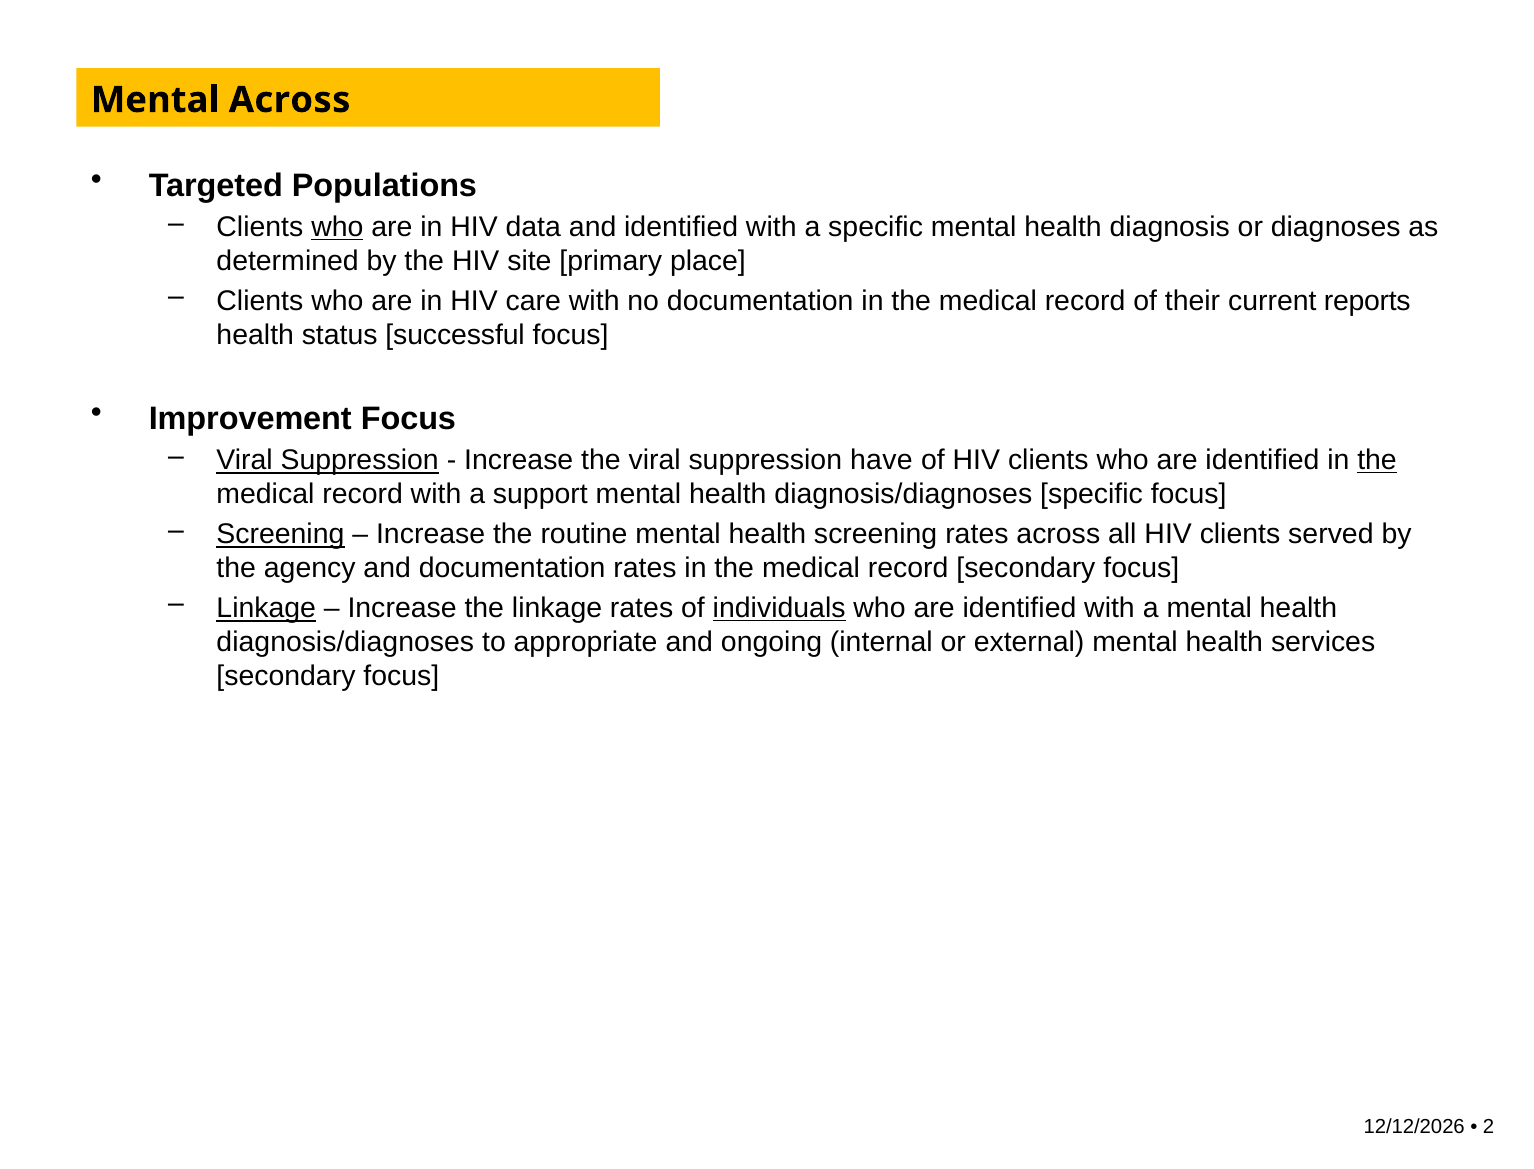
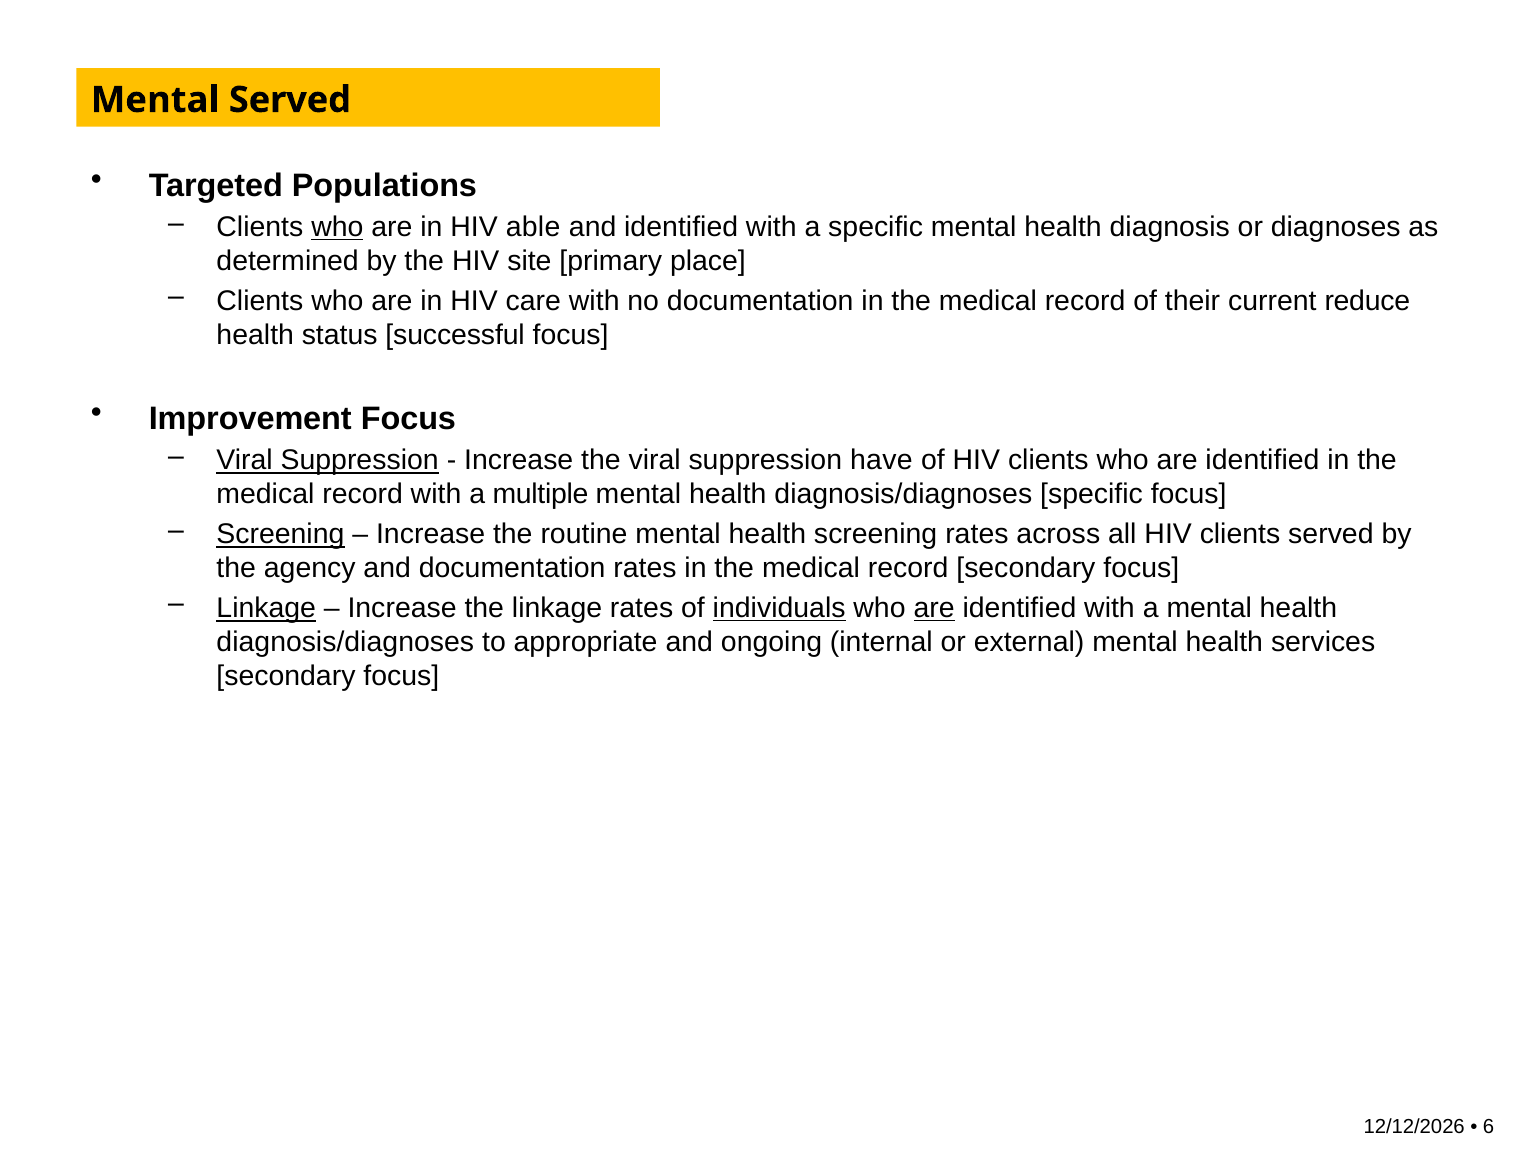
Mental Across: Across -> Served
data: data -> able
reports: reports -> reduce
the at (1377, 460) underline: present -> none
support: support -> multiple
are at (934, 608) underline: none -> present
2: 2 -> 6
